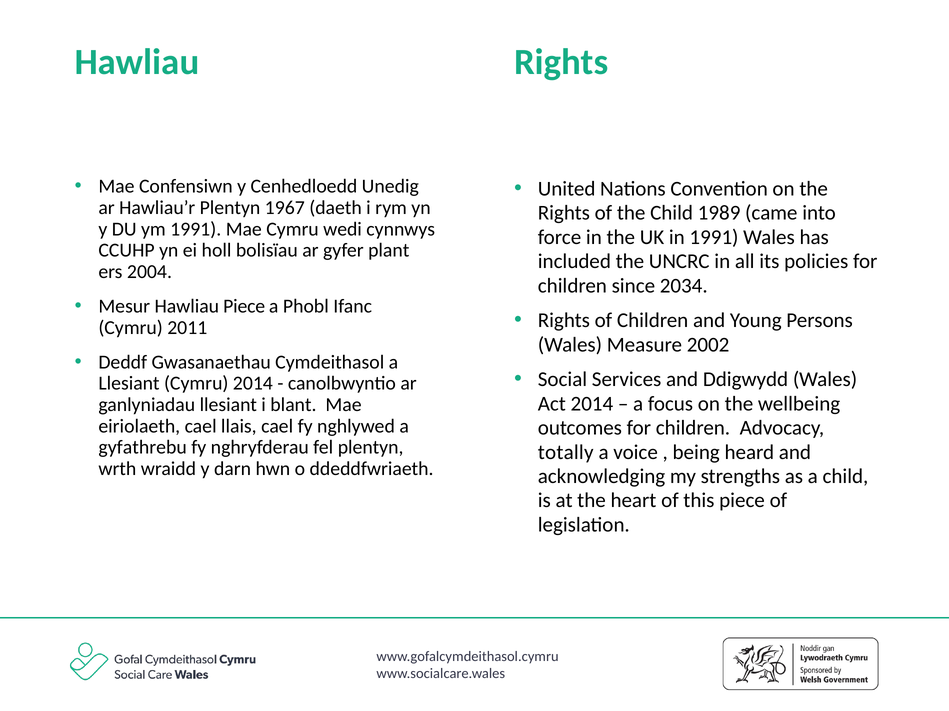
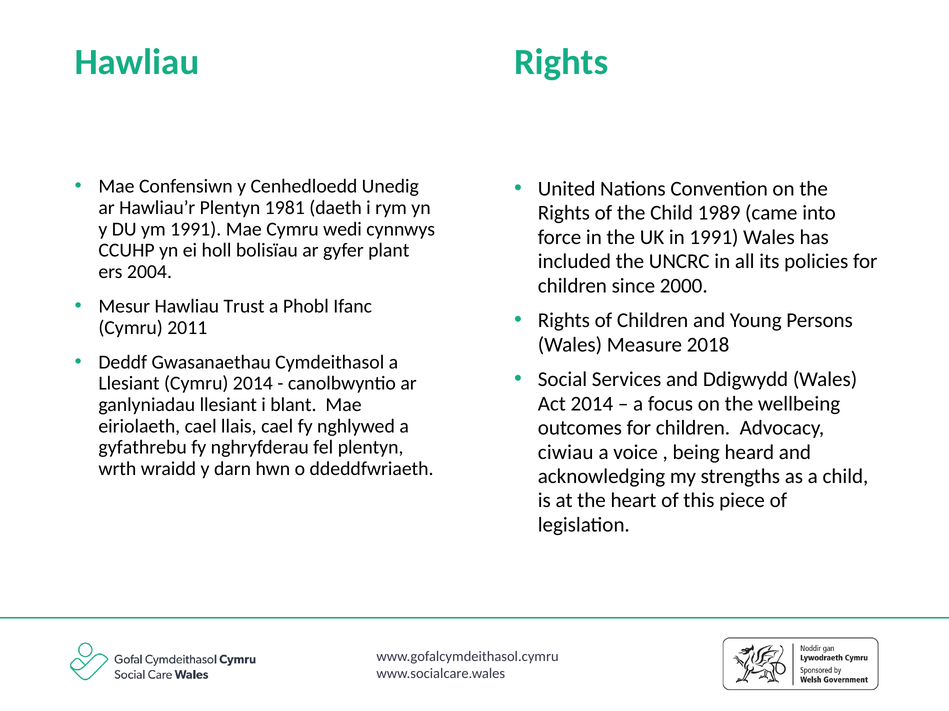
1967: 1967 -> 1981
2034: 2034 -> 2000
Hawliau Piece: Piece -> Trust
2002: 2002 -> 2018
totally: totally -> ciwiau
